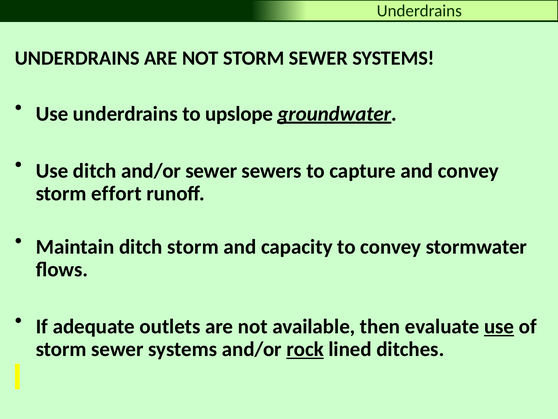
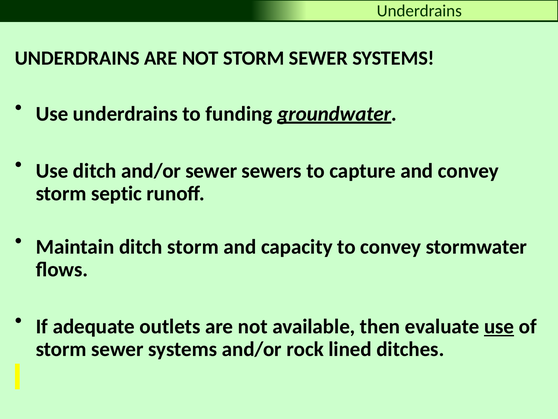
upslope: upslope -> funding
effort: effort -> septic
rock underline: present -> none
